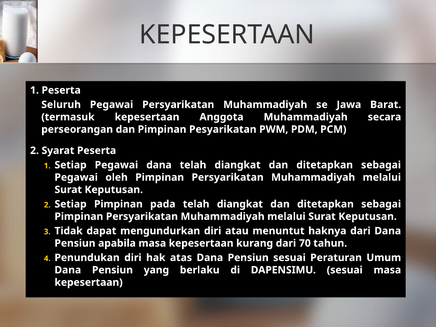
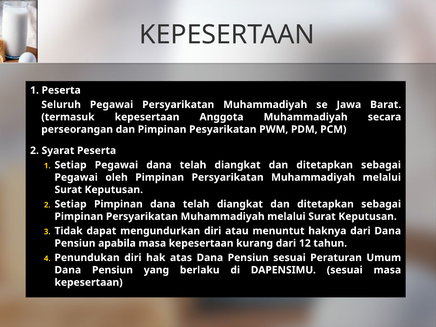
Pimpinan pada: pada -> dana
70: 70 -> 12
